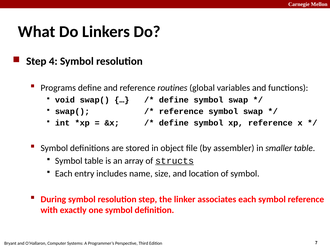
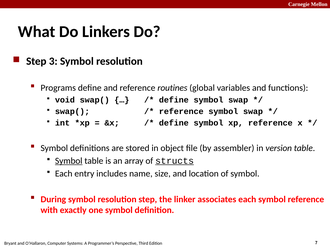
4: 4 -> 3
smaller: smaller -> version
Symbol at (69, 161) underline: none -> present
